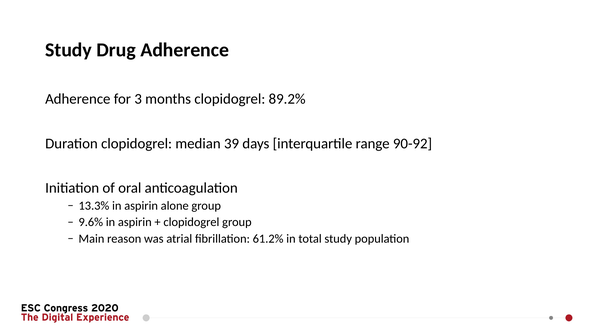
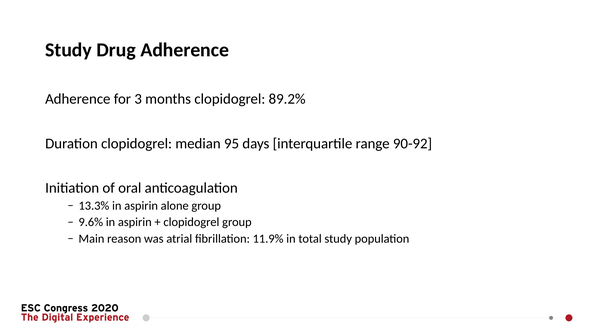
39: 39 -> 95
61.2%: 61.2% -> 11.9%
